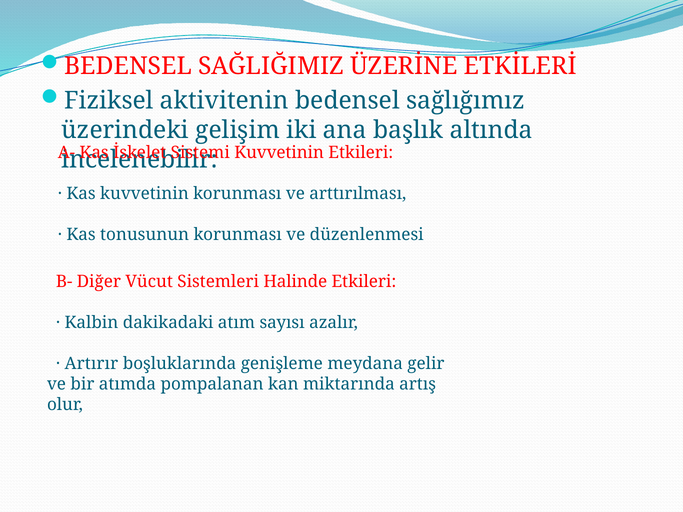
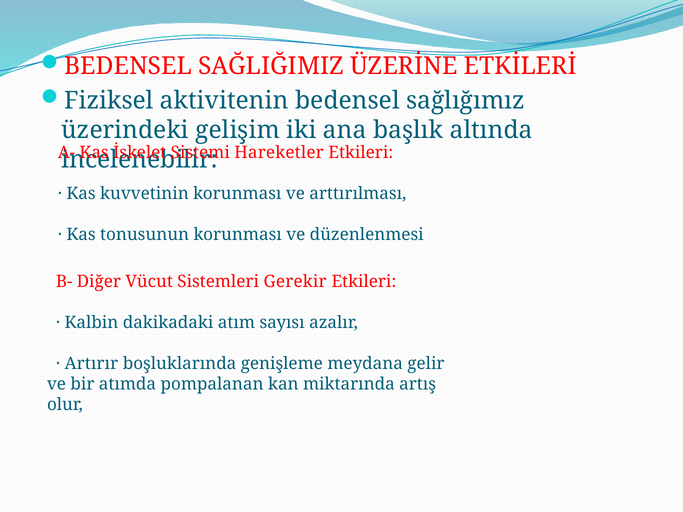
Kuvvetinin at (279, 153): Kuvvetinin -> Hareketler
Halinde: Halinde -> Gerekir
